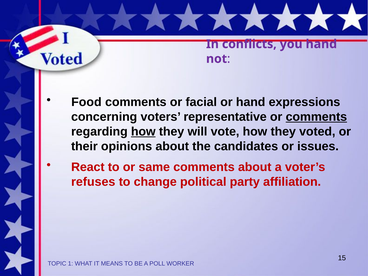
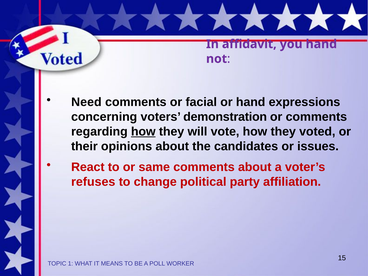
conflicts: conflicts -> affidavit
Food: Food -> Need
representative: representative -> demonstration
comments at (316, 117) underline: present -> none
